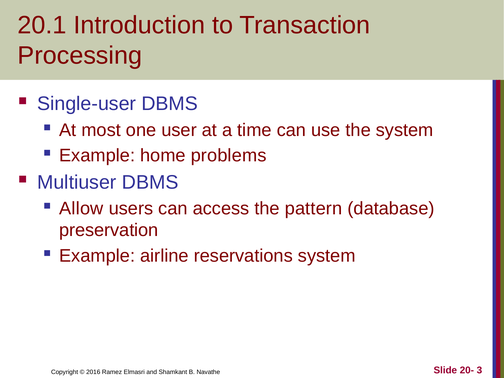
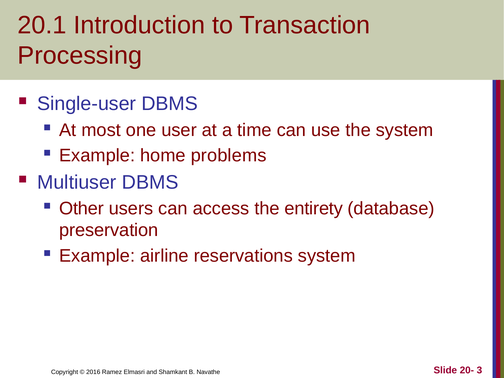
Allow: Allow -> Other
pattern: pattern -> entirety
